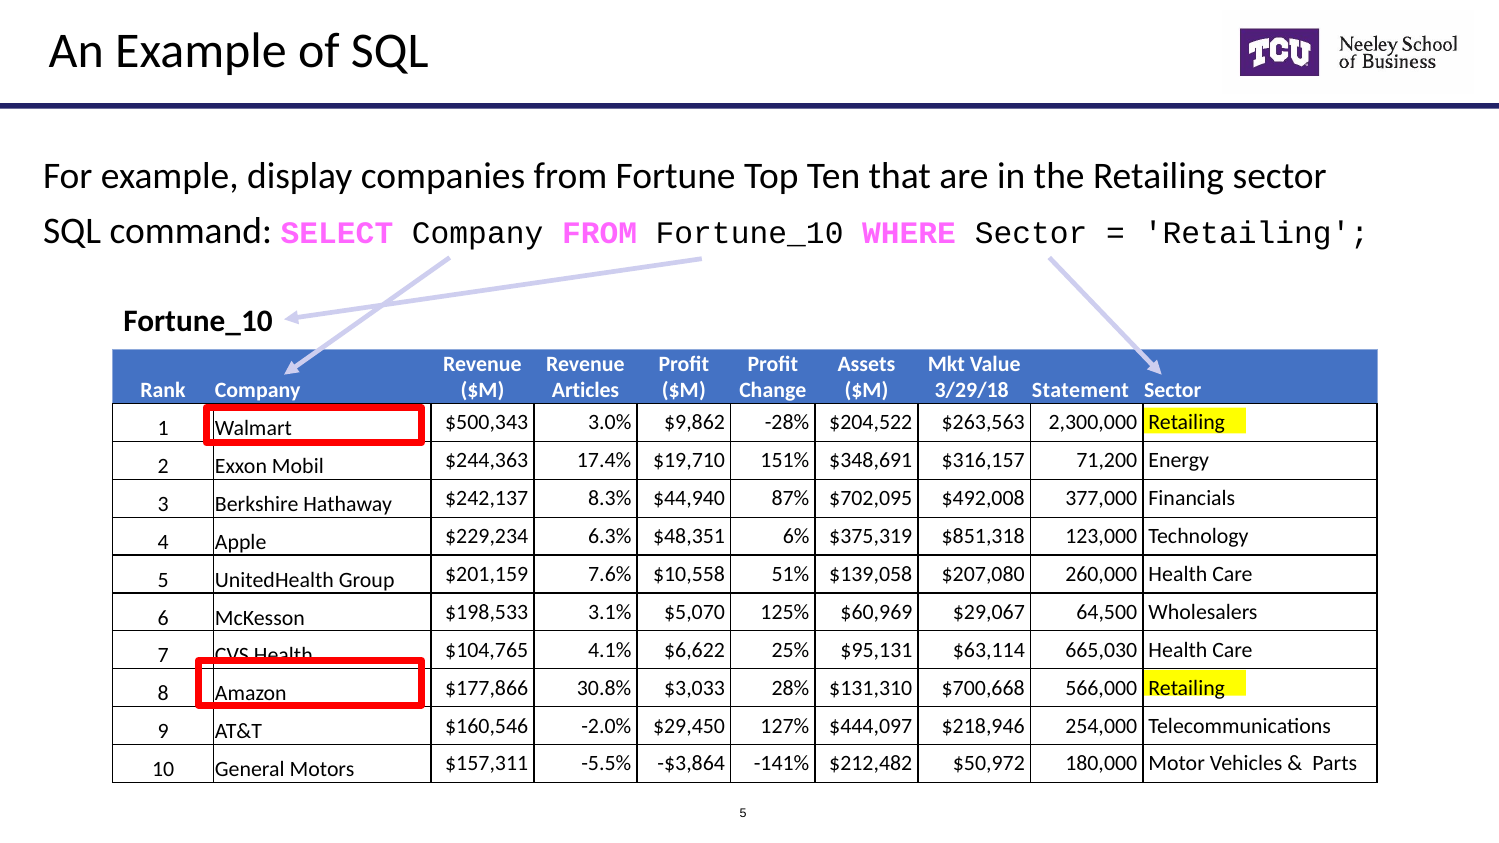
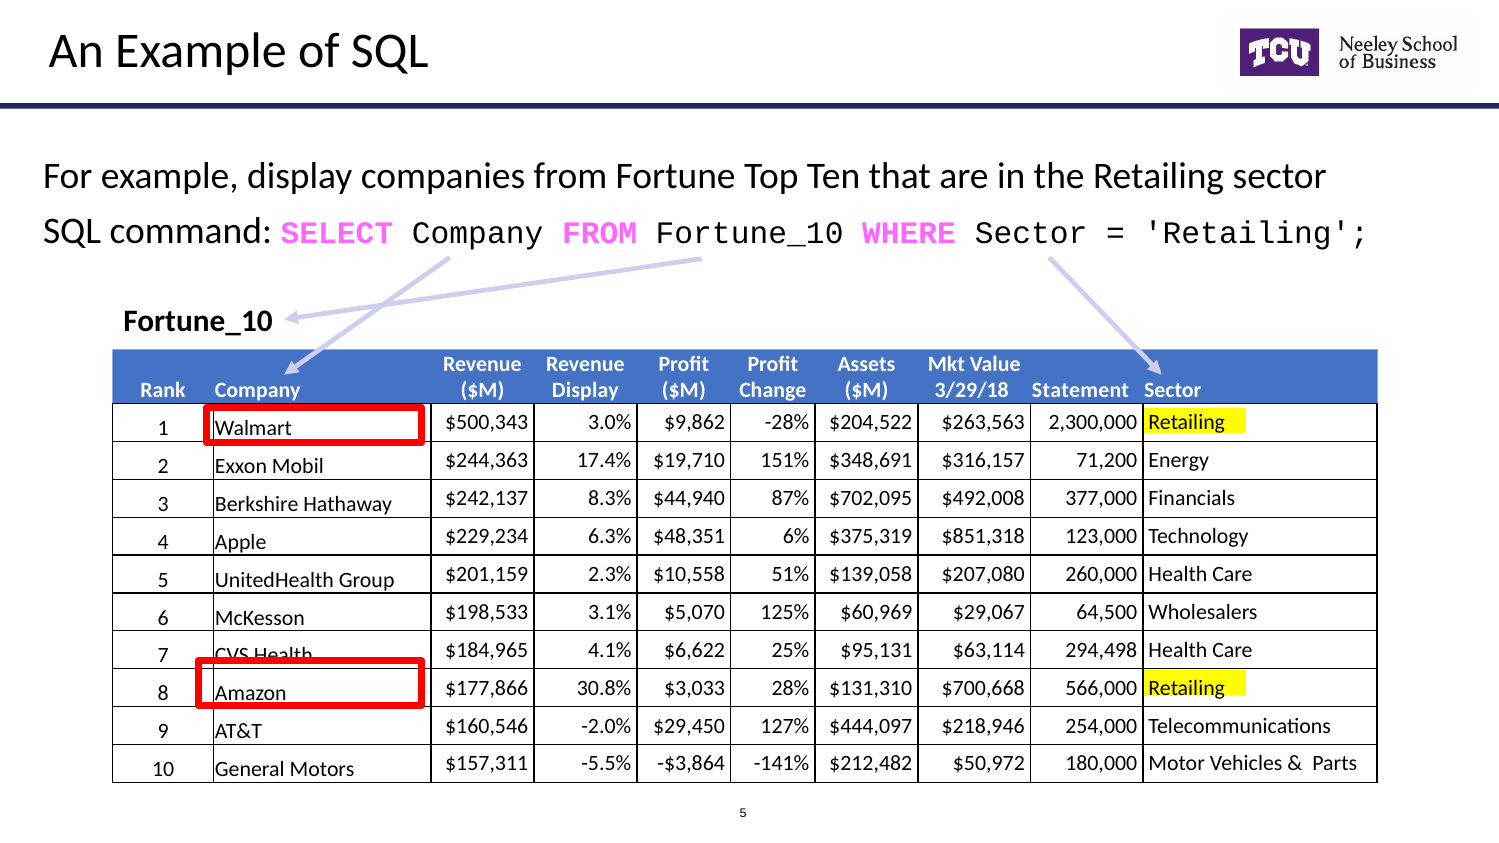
Articles at (586, 391): Articles -> Display
7.6%: 7.6% -> 2.3%
$104,765: $104,765 -> $184,965
665,030: 665,030 -> 294,498
